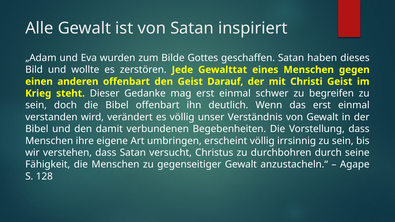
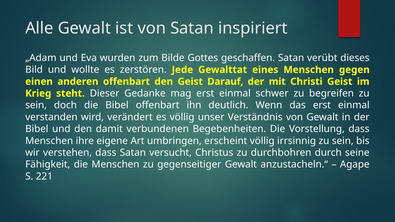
haben: haben -> verübt
128: 128 -> 221
